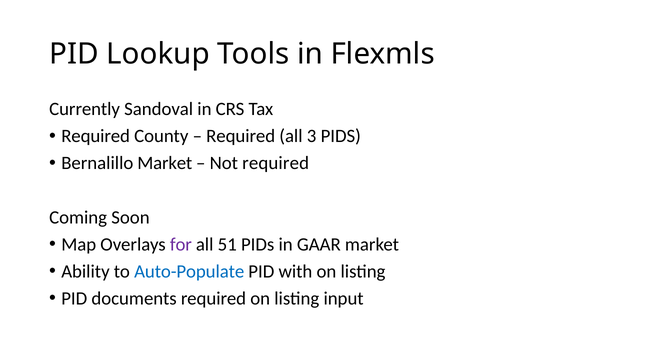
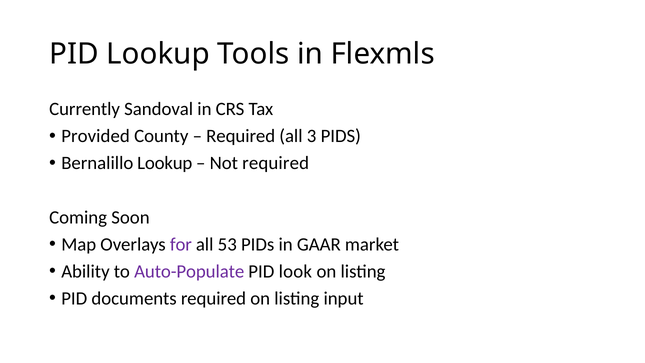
Required at (96, 136): Required -> Provided
Bernalillo Market: Market -> Lookup
51: 51 -> 53
Auto-Populate colour: blue -> purple
with: with -> look
